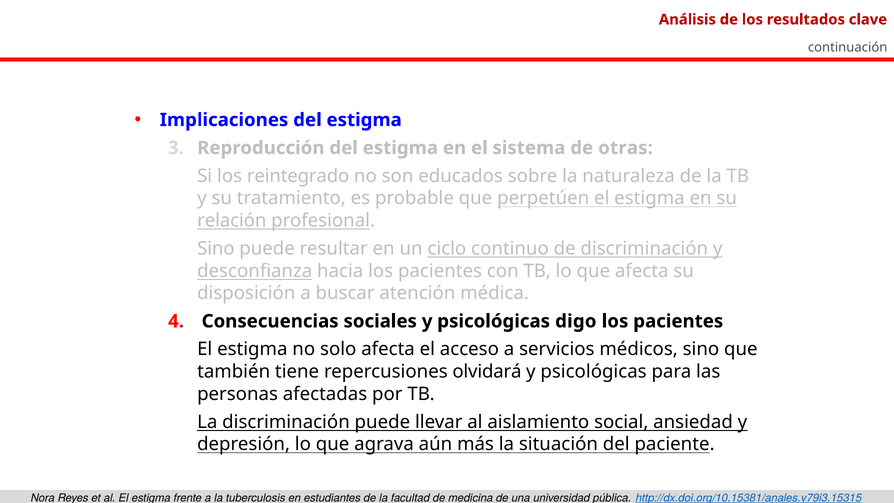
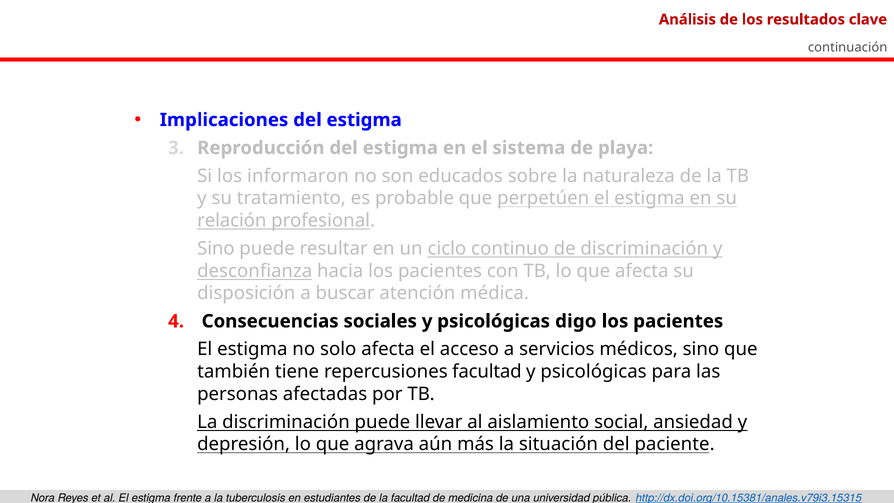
otras: otras -> playa
reintegrado: reintegrado -> informaron
repercusiones olvidará: olvidará -> facultad
